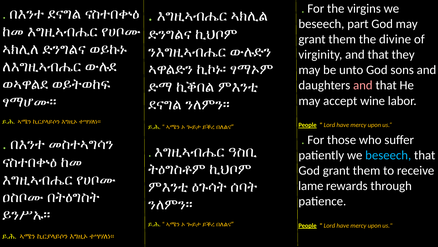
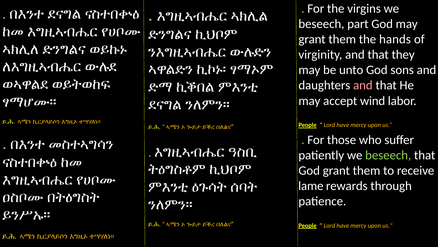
divine: divine -> hands
wine: wine -> wind
beseech at (388, 155) colour: light blue -> light green
